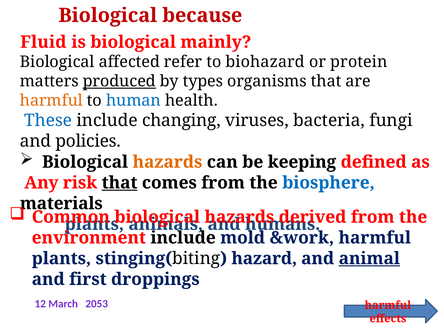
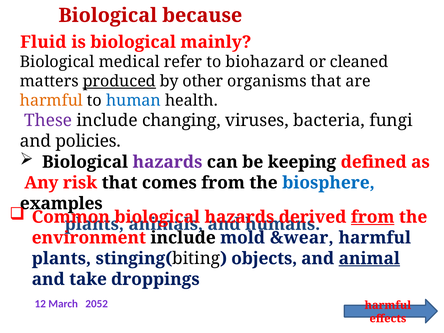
affected: affected -> medical
protein: protein -> cleaned
types: types -> other
These colour: blue -> purple
hazards at (167, 162) colour: orange -> purple
that at (120, 183) underline: present -> none
materials: materials -> examples
from at (373, 217) underline: none -> present
&work: &work -> &wear
hazard: hazard -> objects
first: first -> take
2053: 2053 -> 2052
